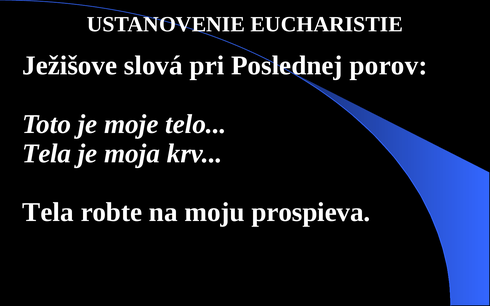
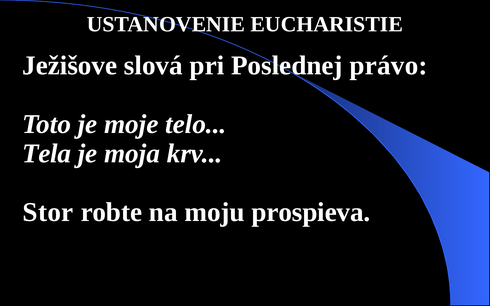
porov: porov -> právo
Tela at (48, 213): Tela -> Stor
